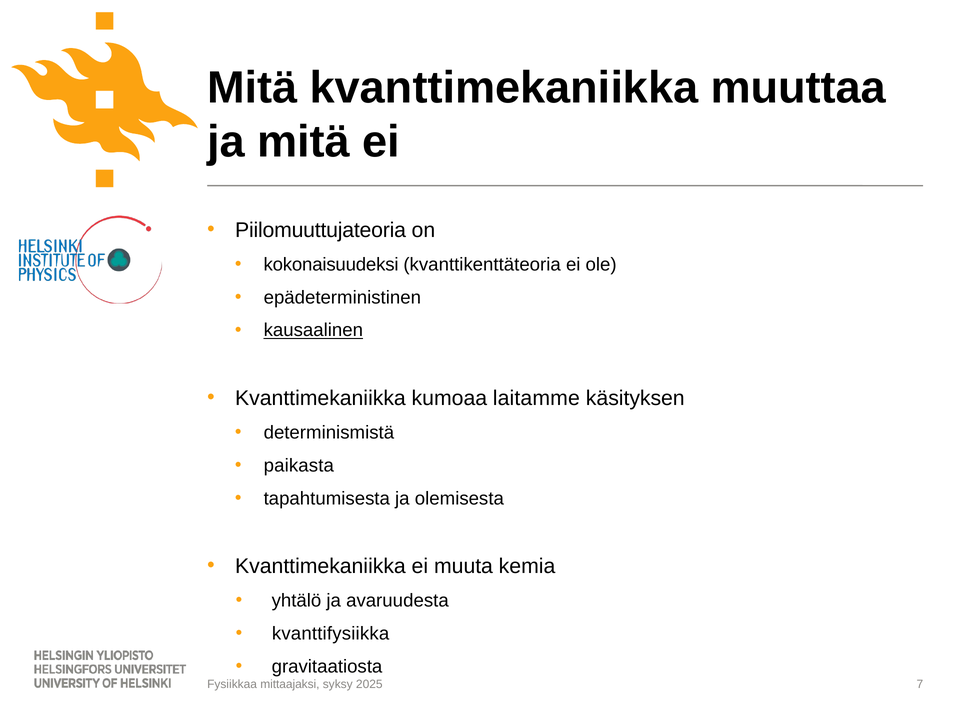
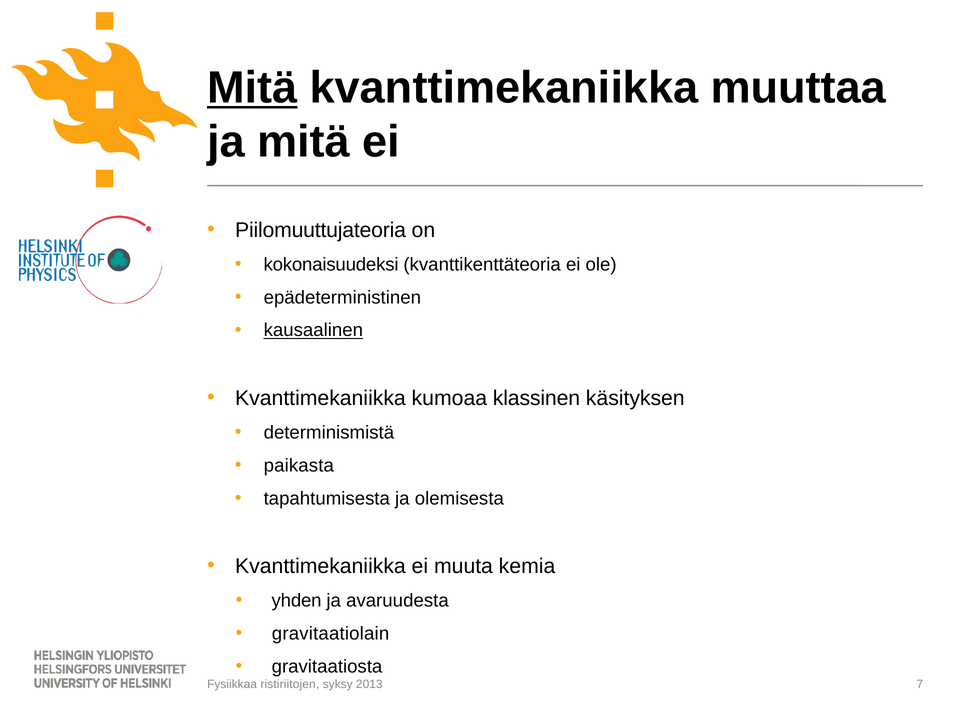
Mitä at (252, 88) underline: none -> present
laitamme: laitamme -> klassinen
yhtälö: yhtälö -> yhden
kvanttifysiikka: kvanttifysiikka -> gravitaatiolain
mittaajaksi: mittaajaksi -> ristiriitojen
2025: 2025 -> 2013
